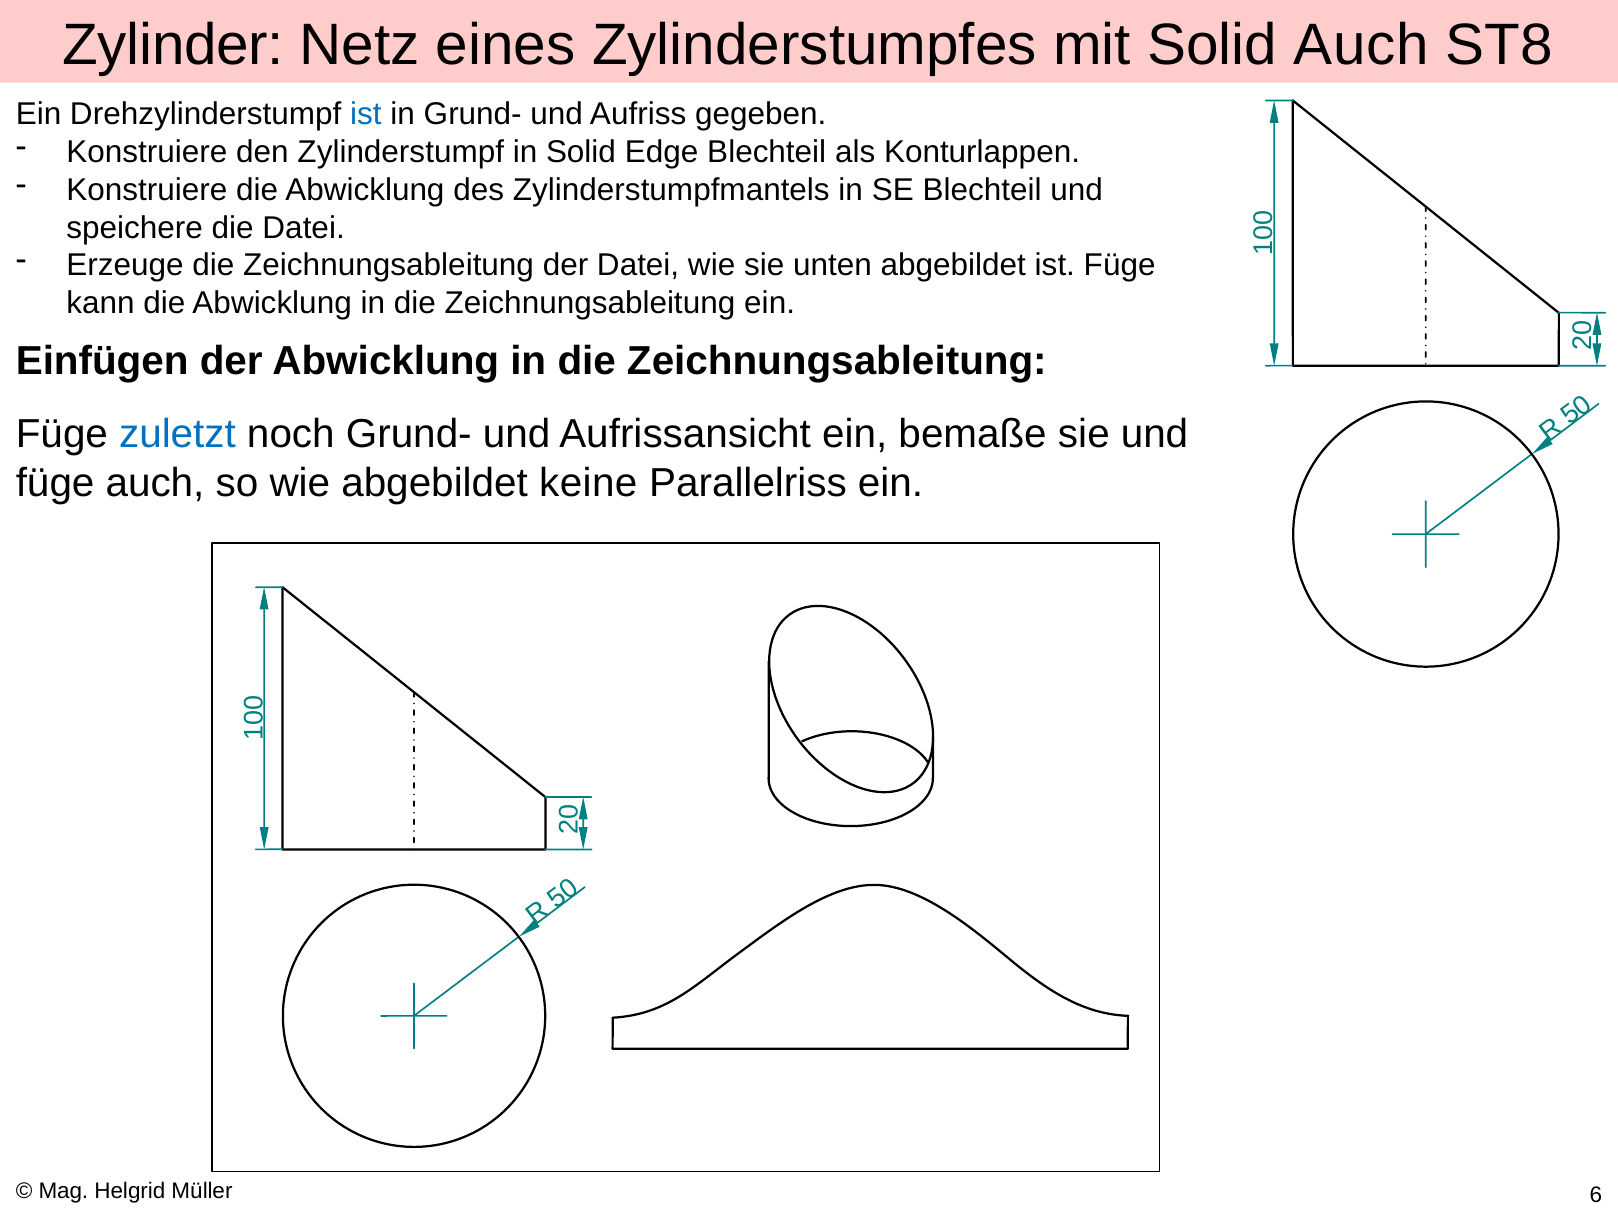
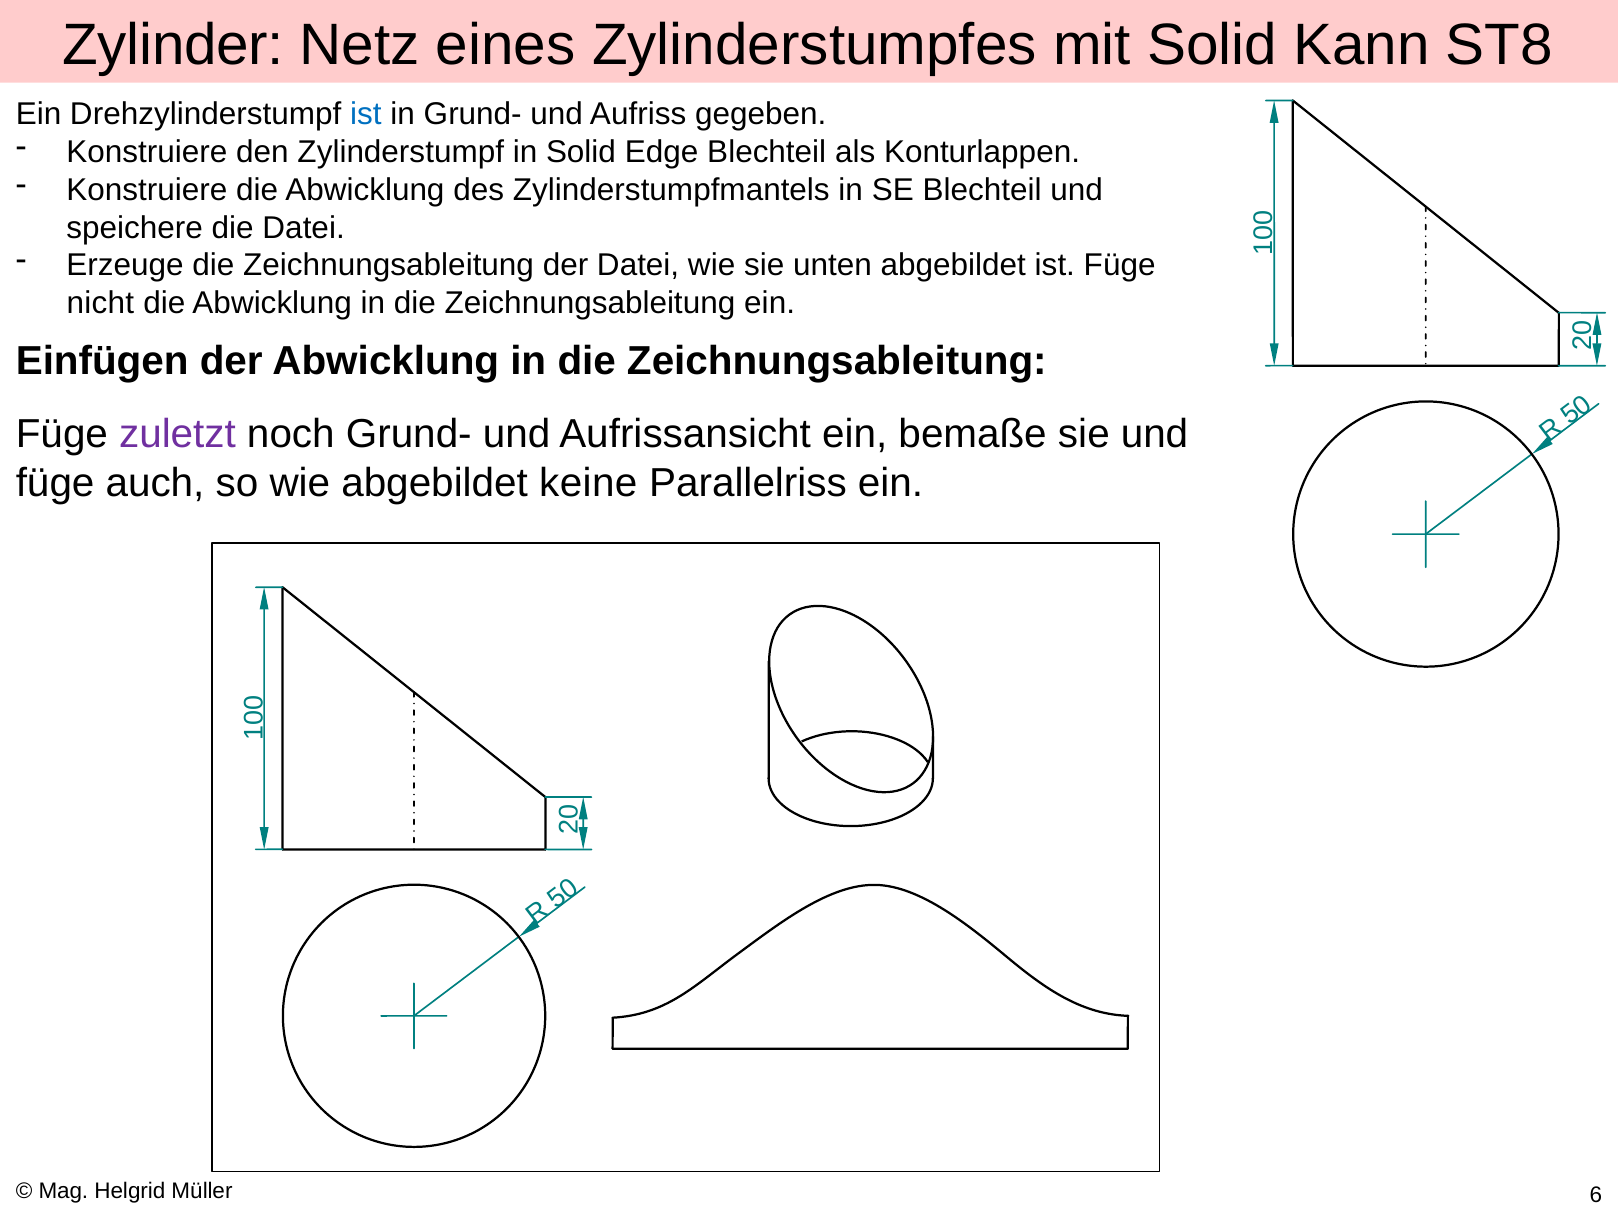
Solid Auch: Auch -> Kann
kann: kann -> nicht
zuletzt colour: blue -> purple
